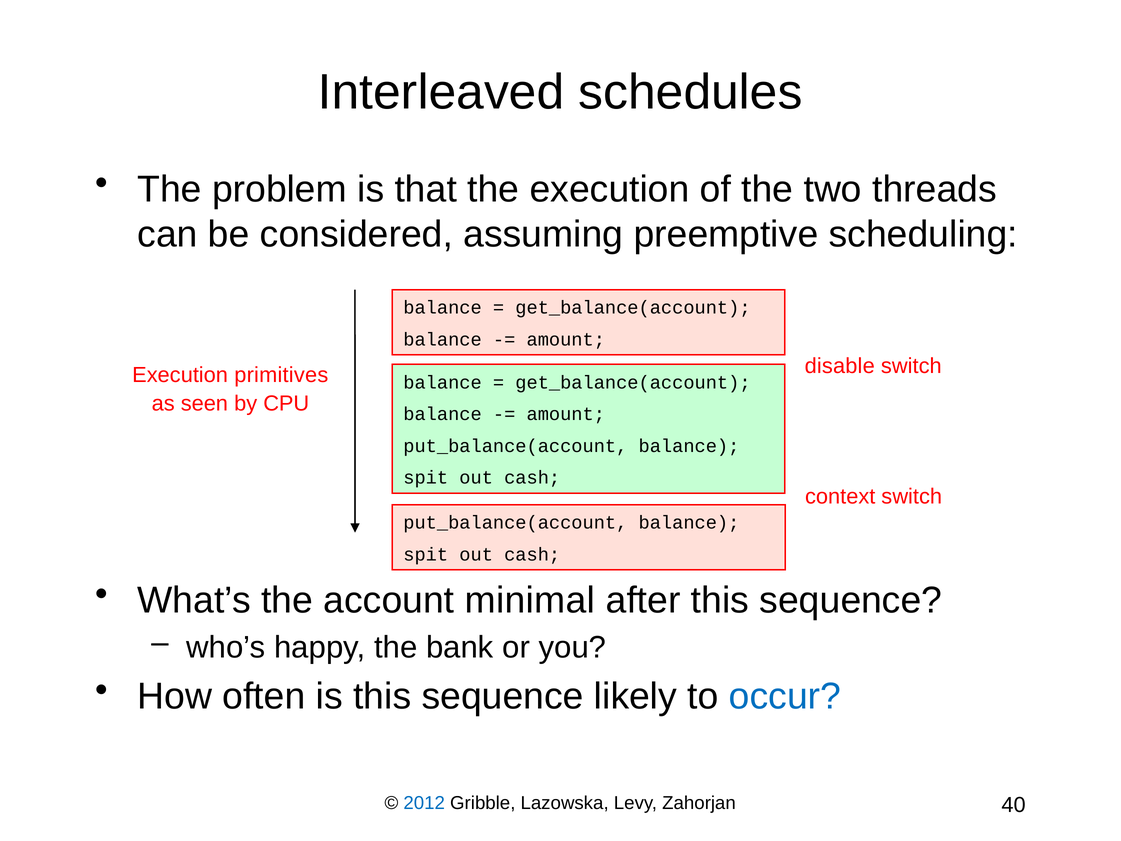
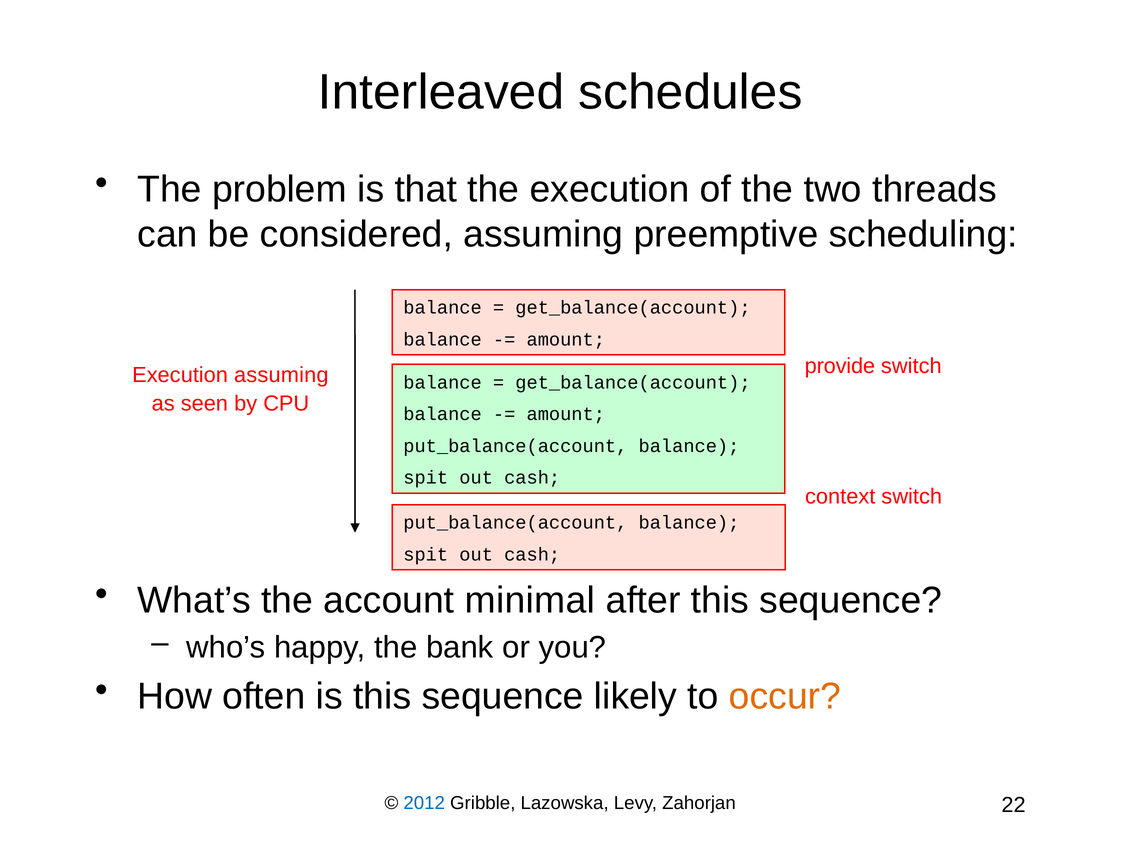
disable: disable -> provide
Execution primitives: primitives -> assuming
occur colour: blue -> orange
40: 40 -> 22
